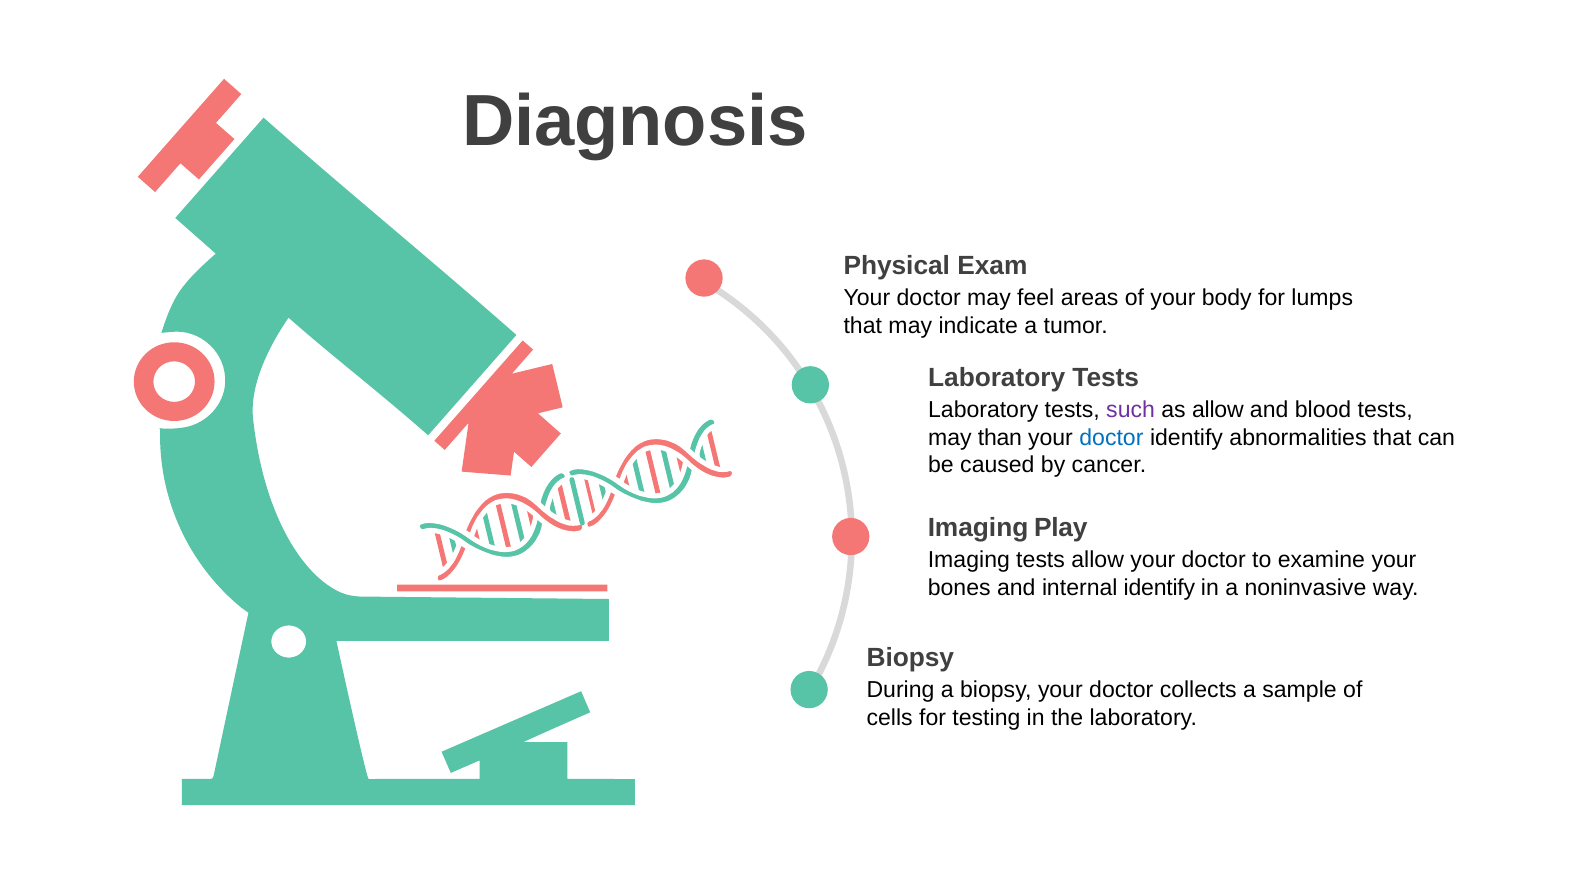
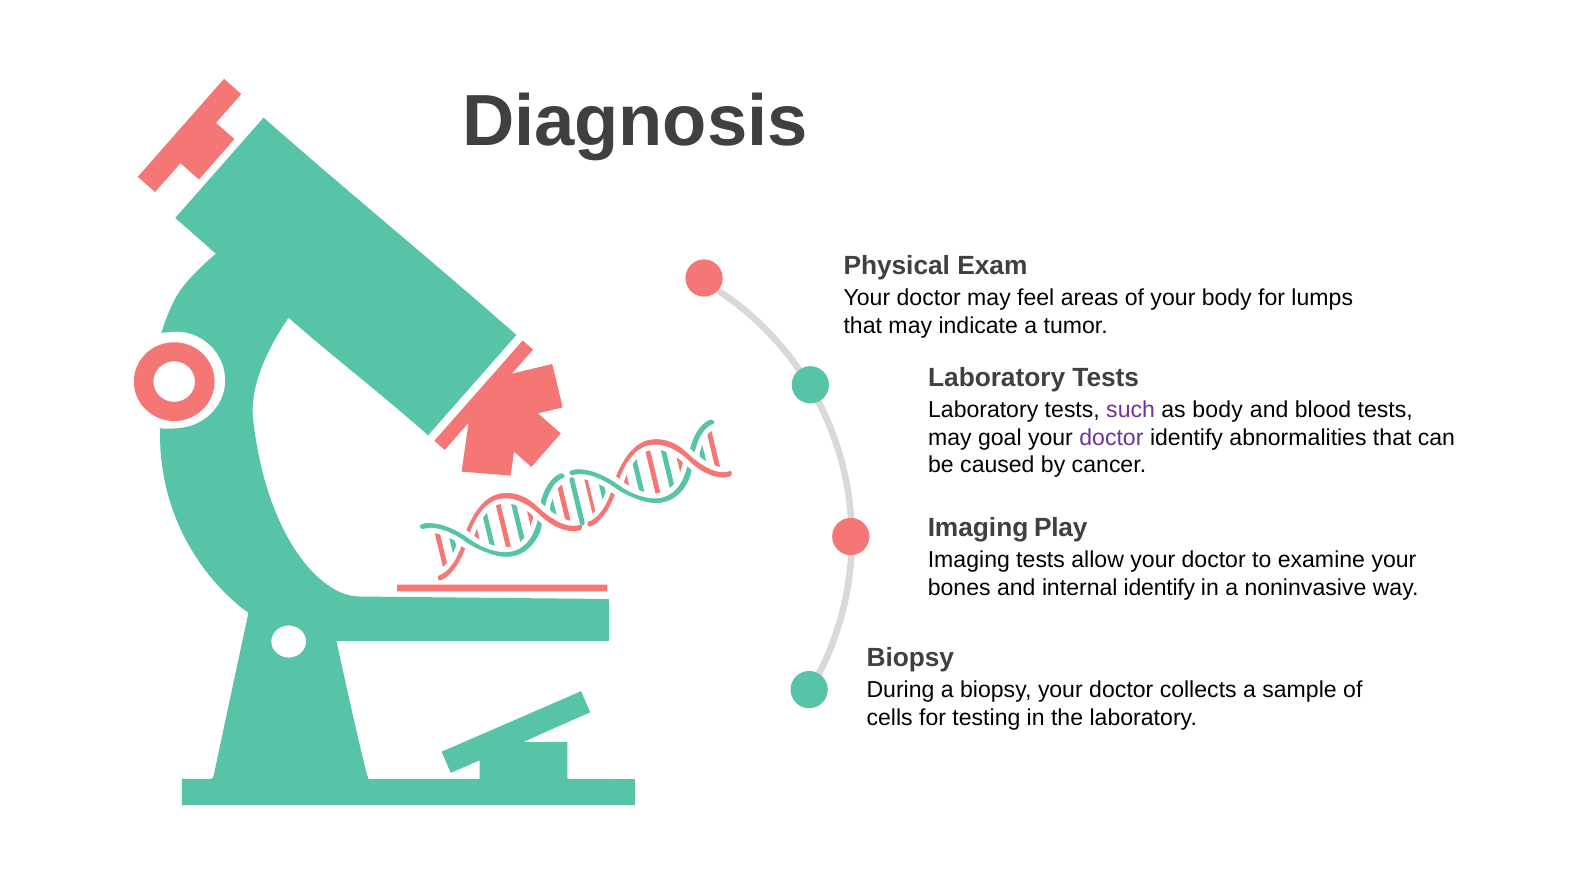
as allow: allow -> body
than: than -> goal
doctor at (1111, 438) colour: blue -> purple
